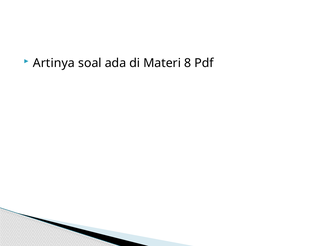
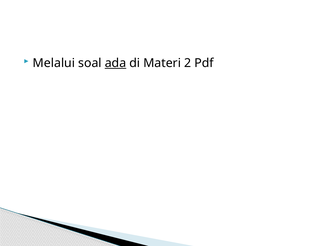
Artinya: Artinya -> Melalui
ada underline: none -> present
8: 8 -> 2
